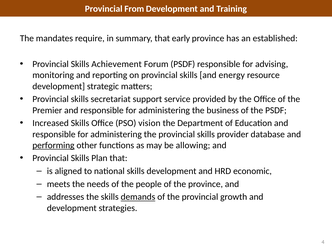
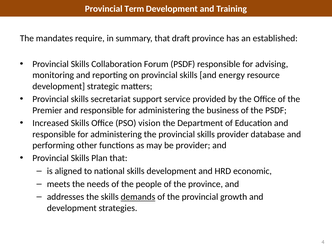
From: From -> Term
early: early -> draft
Achievement: Achievement -> Collaboration
performing underline: present -> none
be allowing: allowing -> provider
